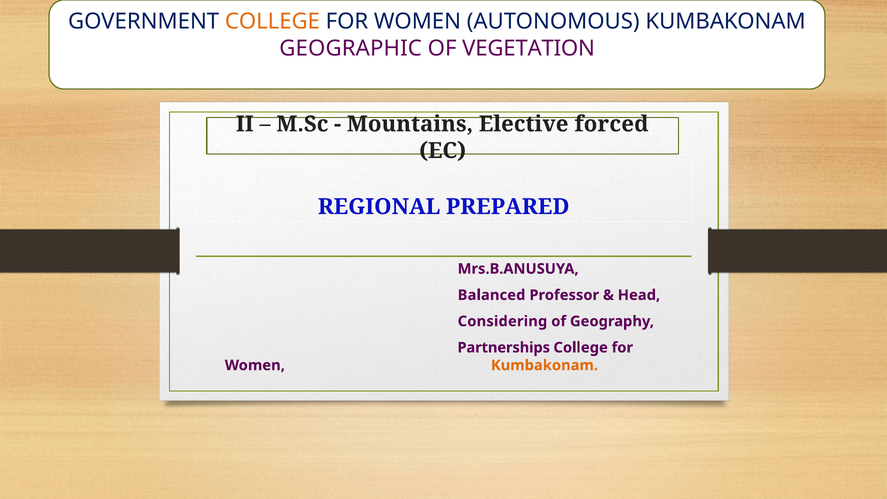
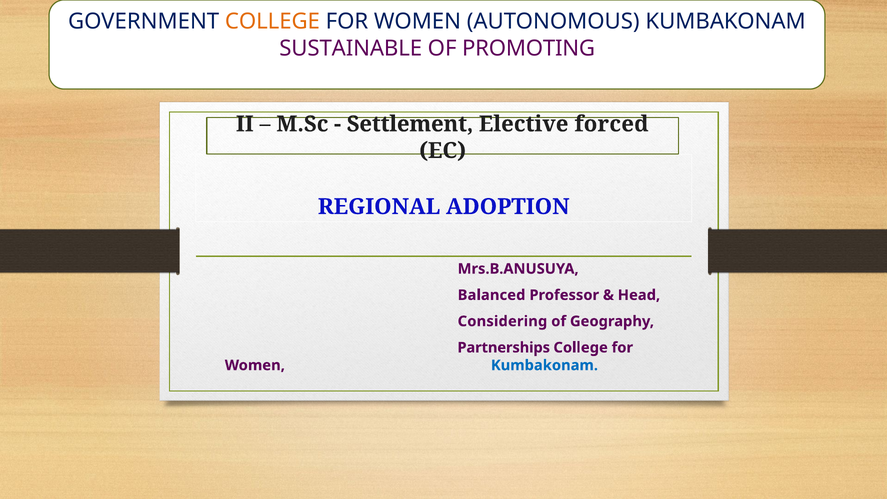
GEOGRAPHIC: GEOGRAPHIC -> SUSTAINABLE
VEGETATION: VEGETATION -> PROMOTING
Mountains: Mountains -> Settlement
PREPARED: PREPARED -> ADOPTION
Kumbakonam at (544, 365) colour: orange -> blue
